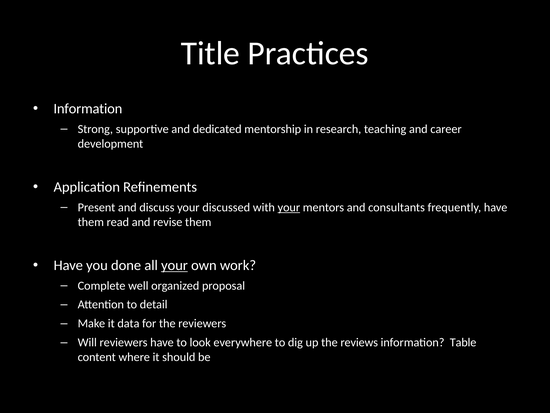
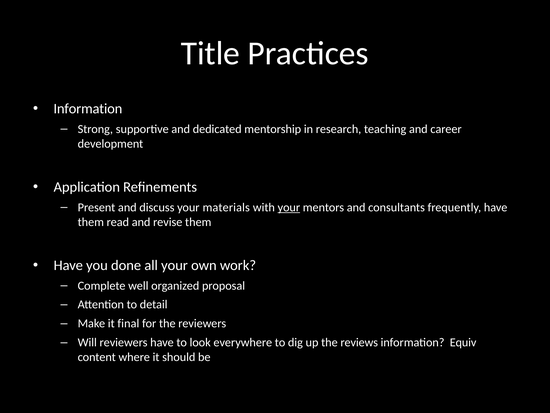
discussed: discussed -> materials
your at (175, 265) underline: present -> none
data: data -> final
Table: Table -> Equiv
